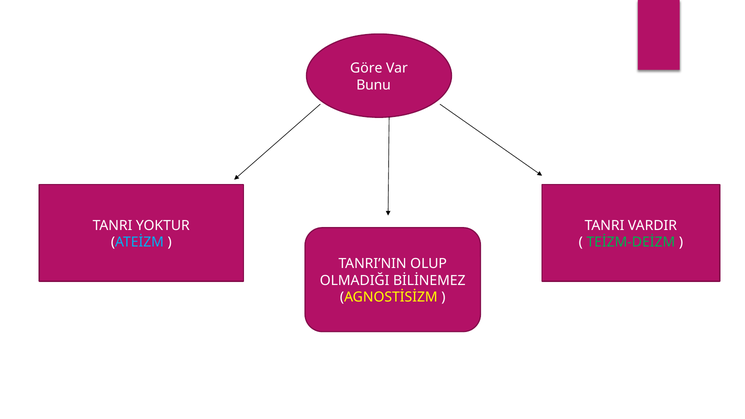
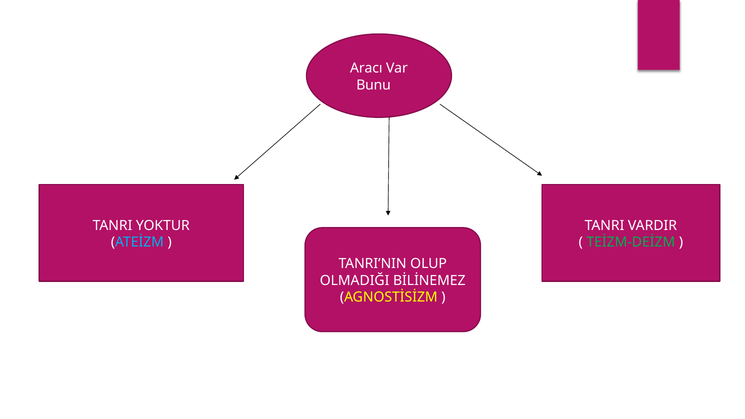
Göre: Göre -> Aracı
